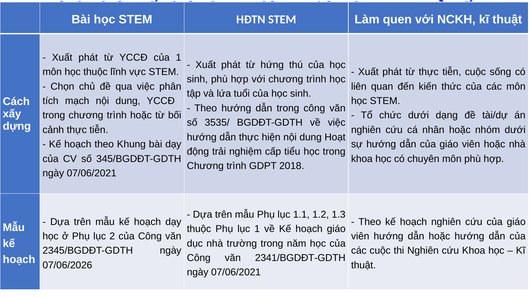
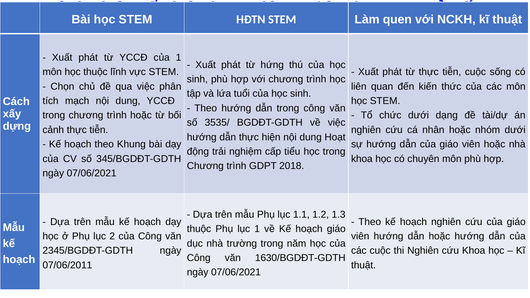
2341/BGDĐT-GDTH: 2341/BGDĐT-GDTH -> 1630/BGDĐT-GDTH
07/06/2026: 07/06/2026 -> 07/06/2011
